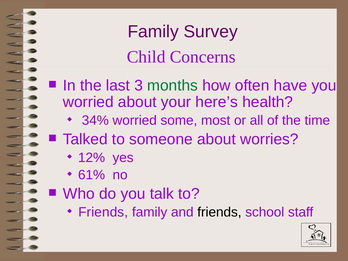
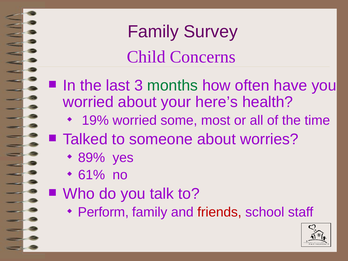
34%: 34% -> 19%
12%: 12% -> 89%
Friends at (103, 212): Friends -> Perform
friends at (220, 212) colour: black -> red
